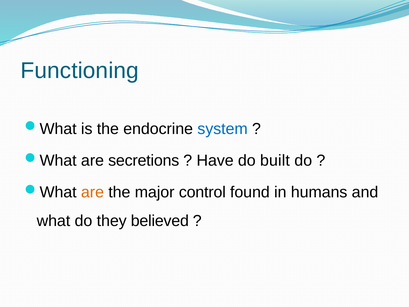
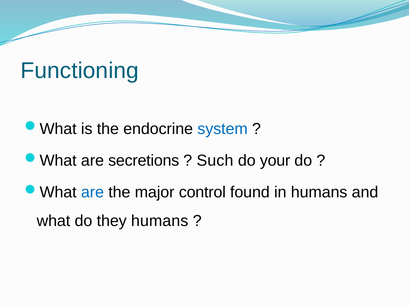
Have: Have -> Such
built: built -> your
are at (92, 192) colour: orange -> blue
they believed: believed -> humans
